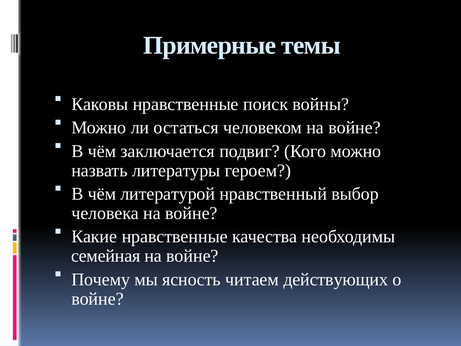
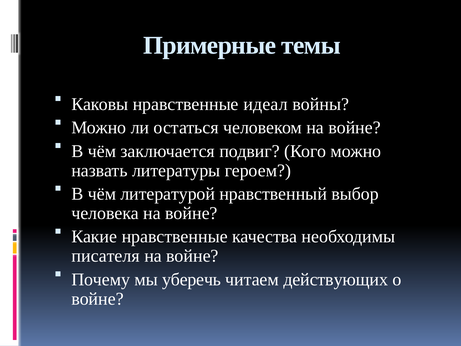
поиск: поиск -> идеал
семейная: семейная -> писателя
ясность: ясность -> уберечь
